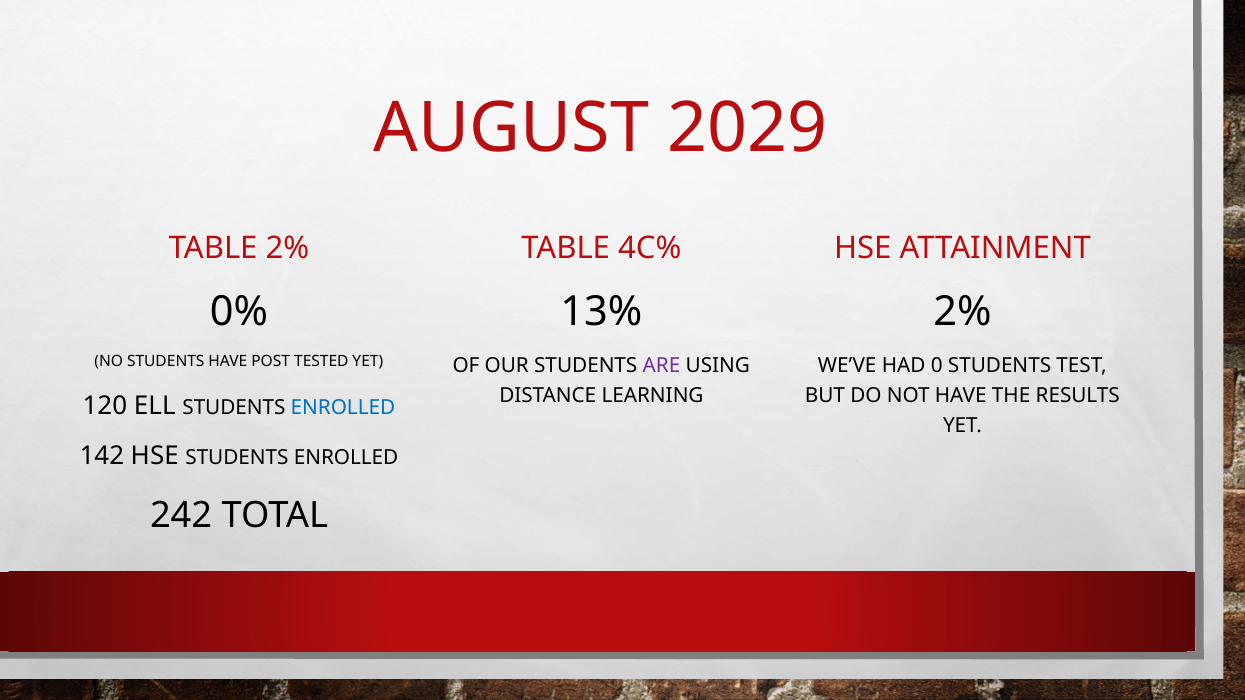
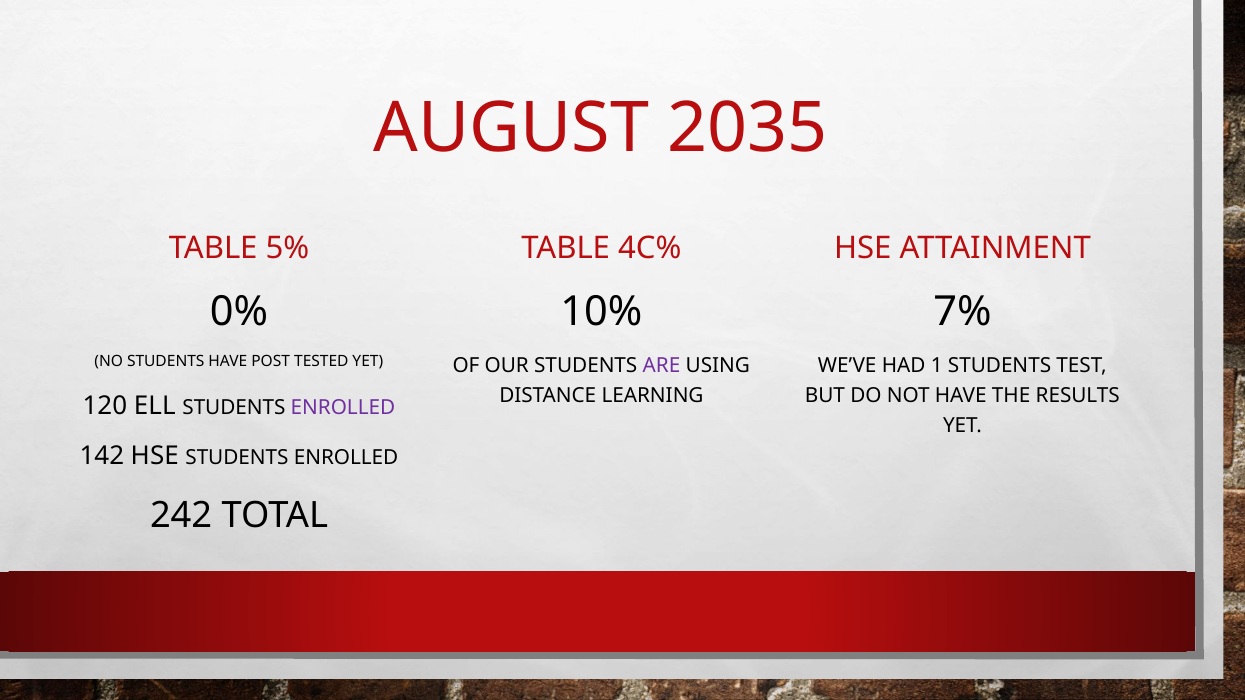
2029: 2029 -> 2035
TABLE 2%: 2% -> 5%
13%: 13% -> 10%
2% at (962, 312): 2% -> 7%
0: 0 -> 1
ENROLLED at (343, 408) colour: blue -> purple
